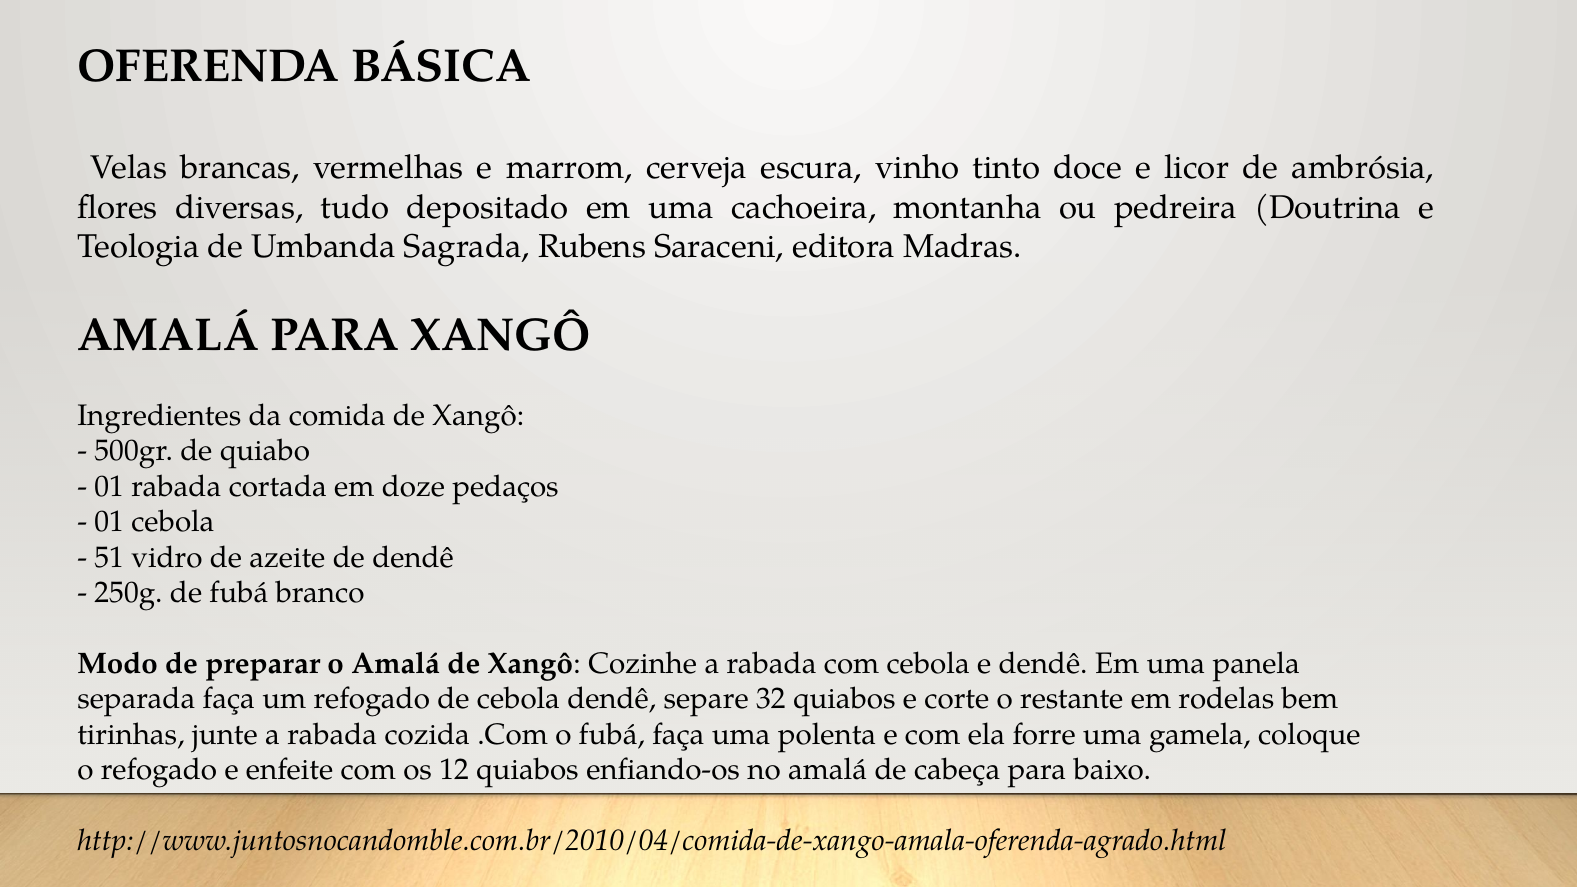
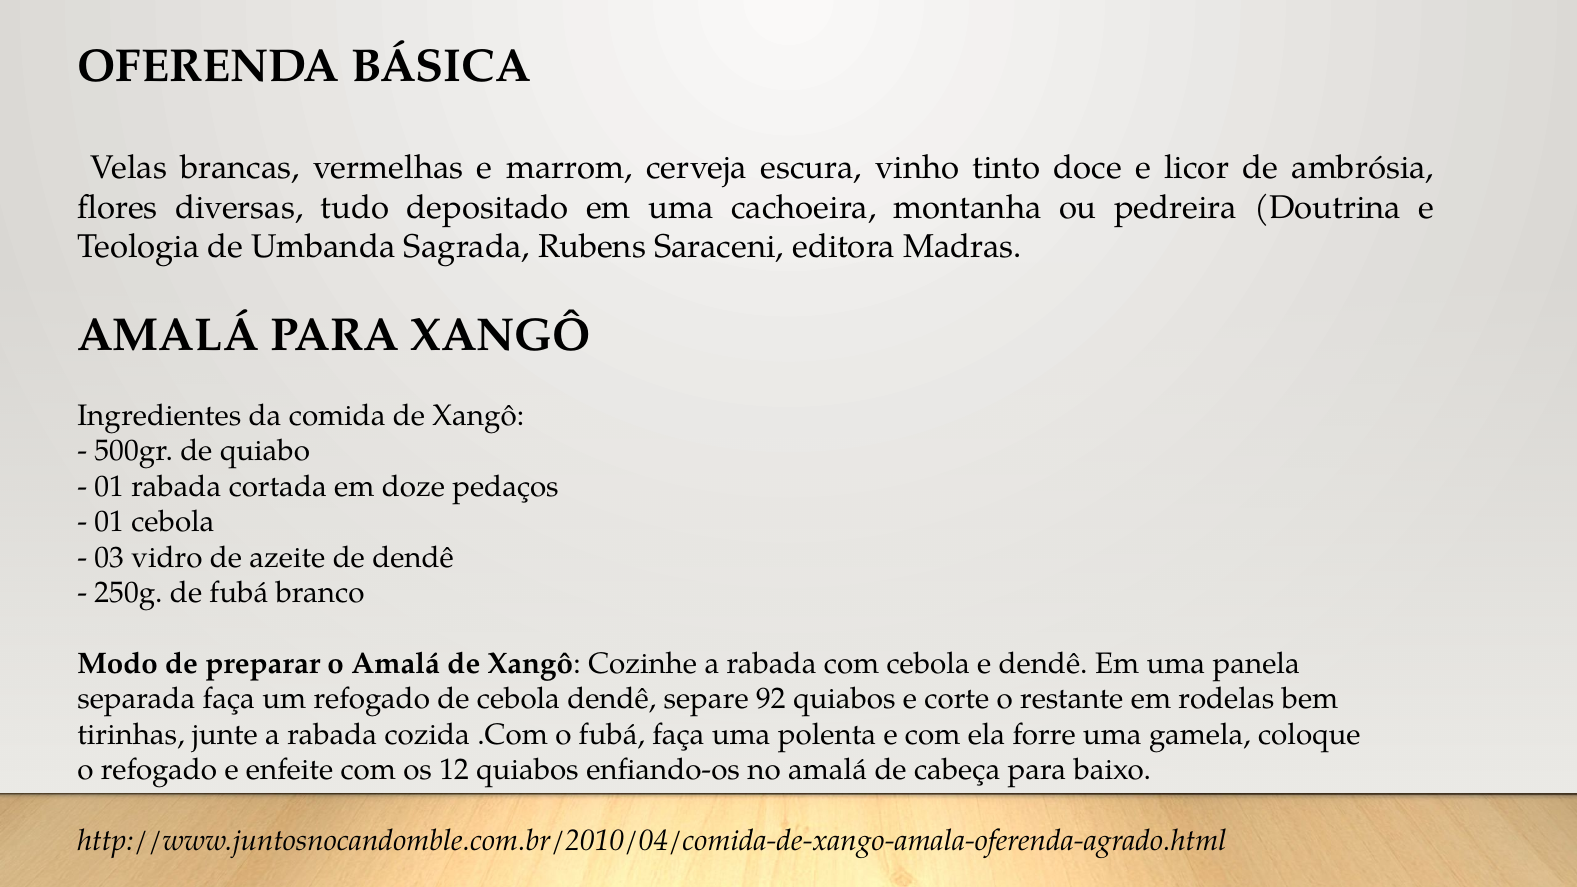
51: 51 -> 03
32: 32 -> 92
